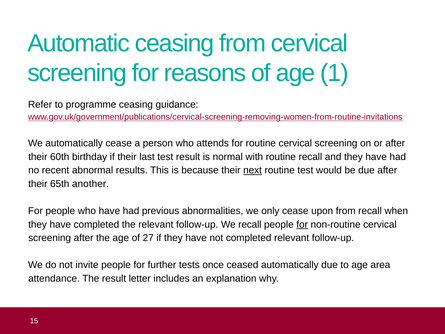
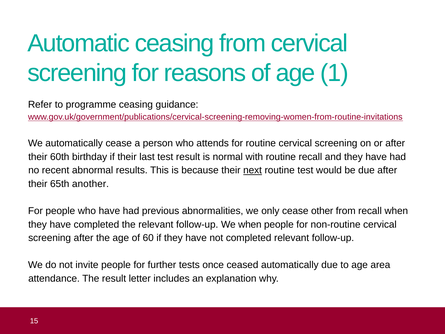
upon: upon -> other
We recall: recall -> when
for at (302, 224) underline: present -> none
27: 27 -> 60
